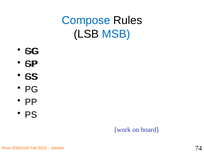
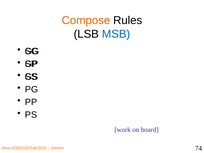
Compose colour: blue -> orange
